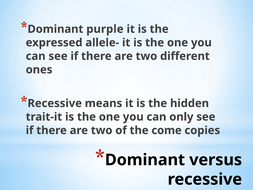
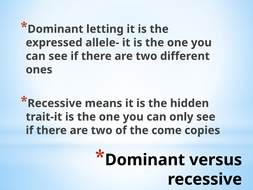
purple: purple -> letting
